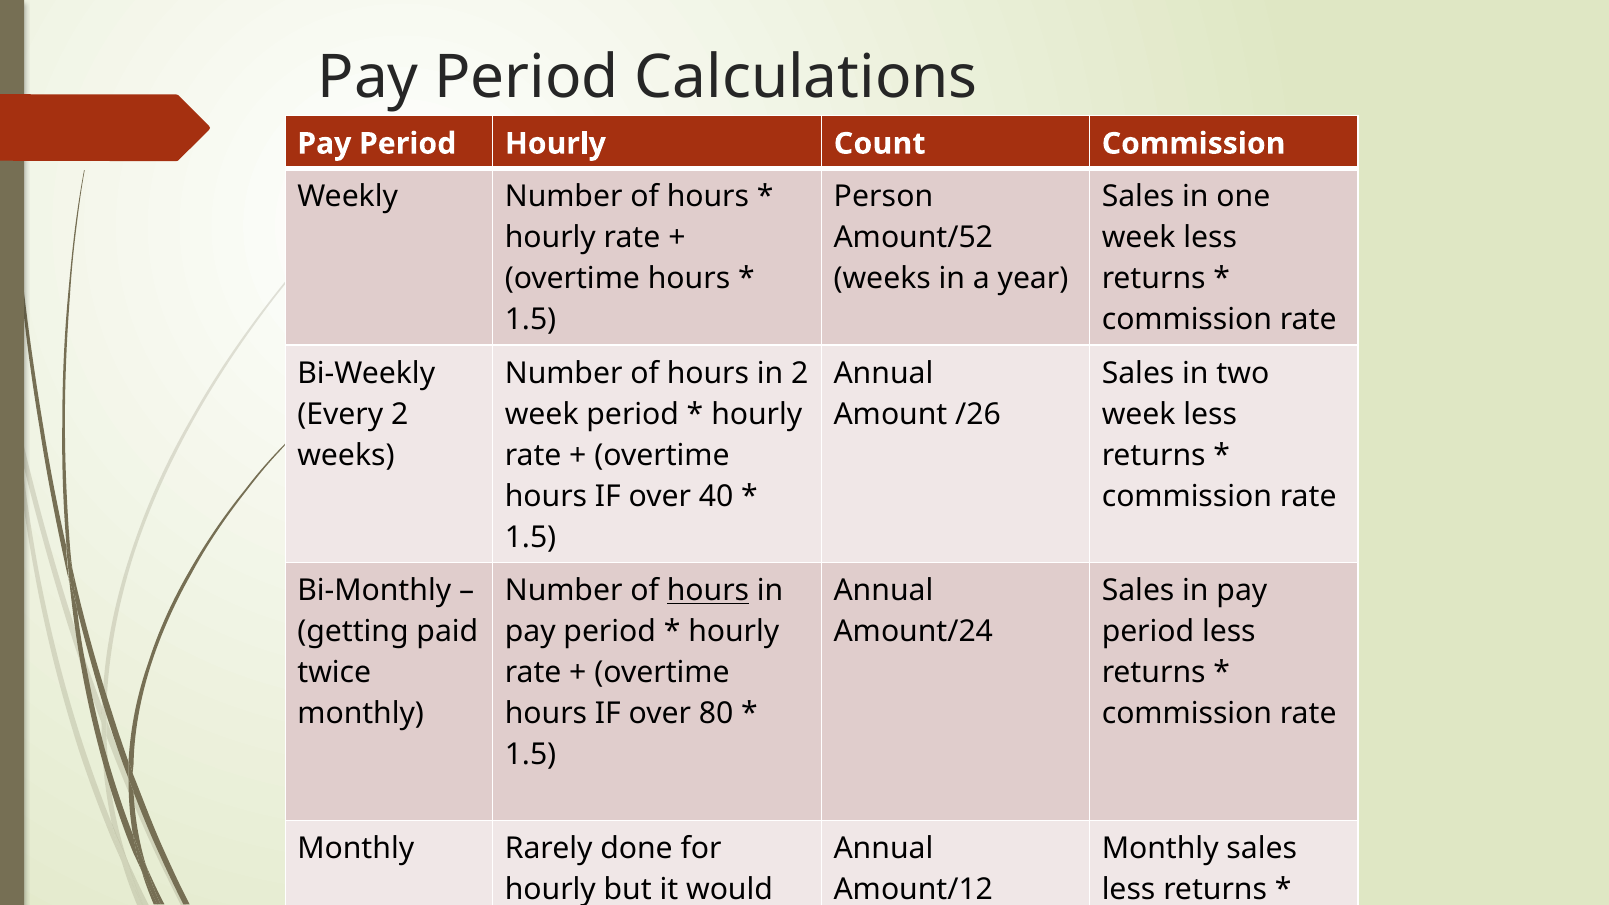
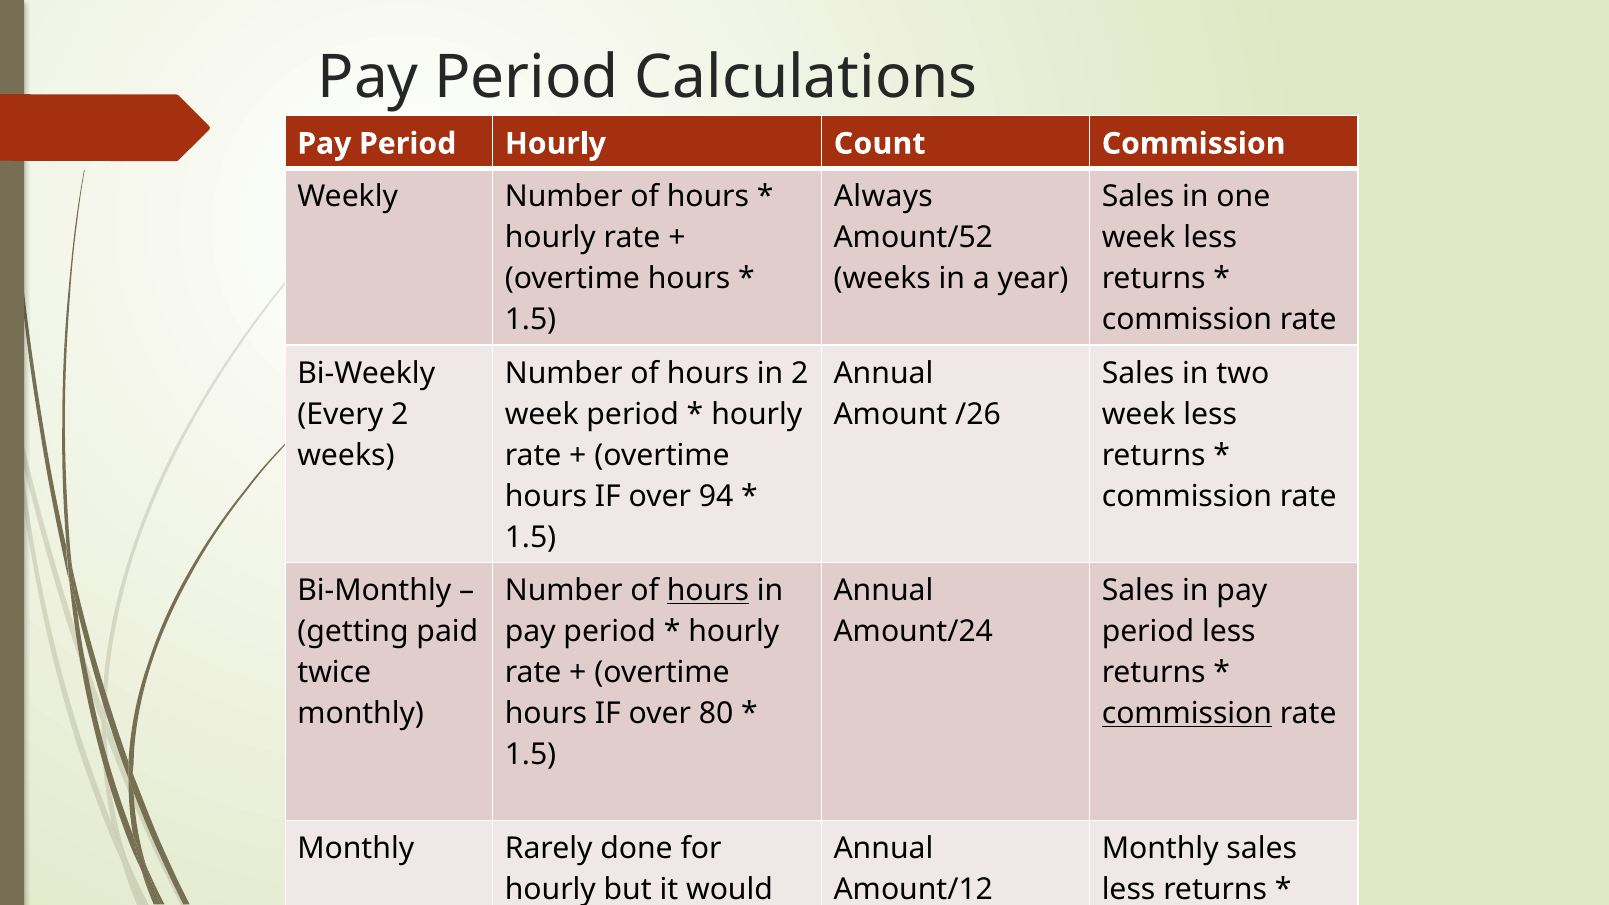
Person: Person -> Always
40: 40 -> 94
commission at (1187, 714) underline: none -> present
